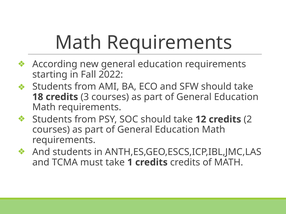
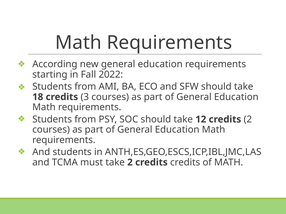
take 1: 1 -> 2
